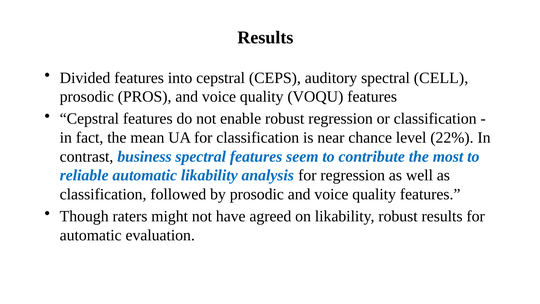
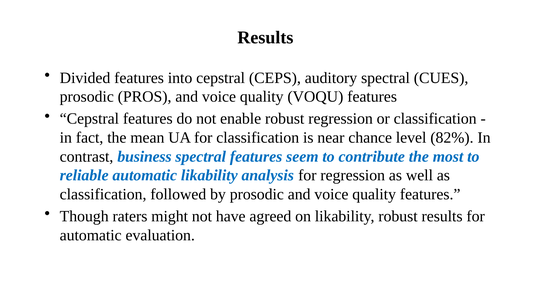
CELL: CELL -> CUES
22%: 22% -> 82%
